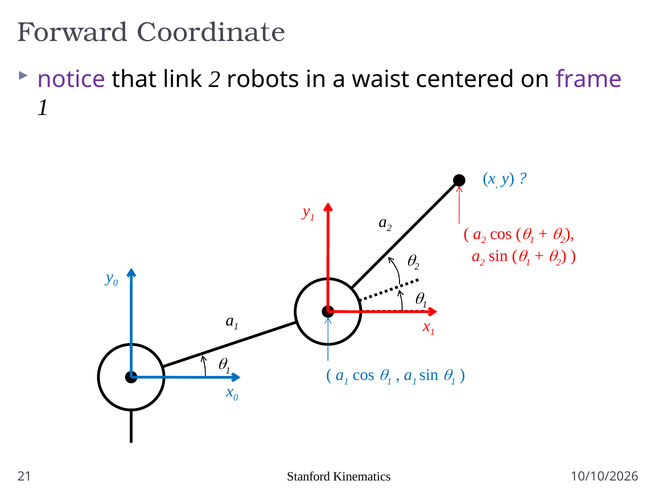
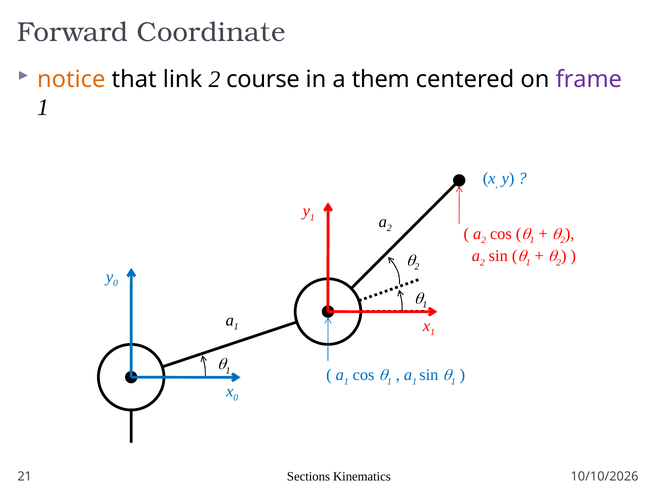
notice colour: purple -> orange
robots: robots -> course
waist: waist -> them
Stanford: Stanford -> Sections
